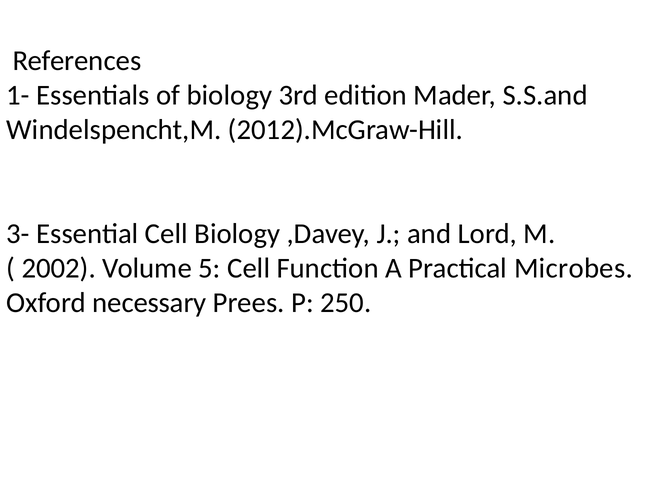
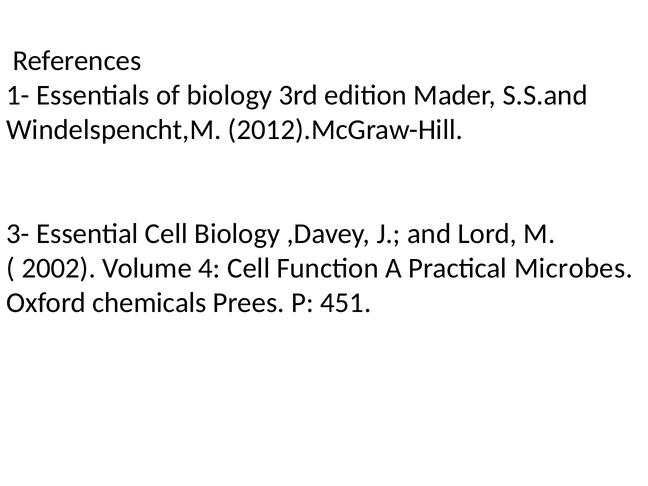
5: 5 -> 4
necessary: necessary -> chemicals
250: 250 -> 451
